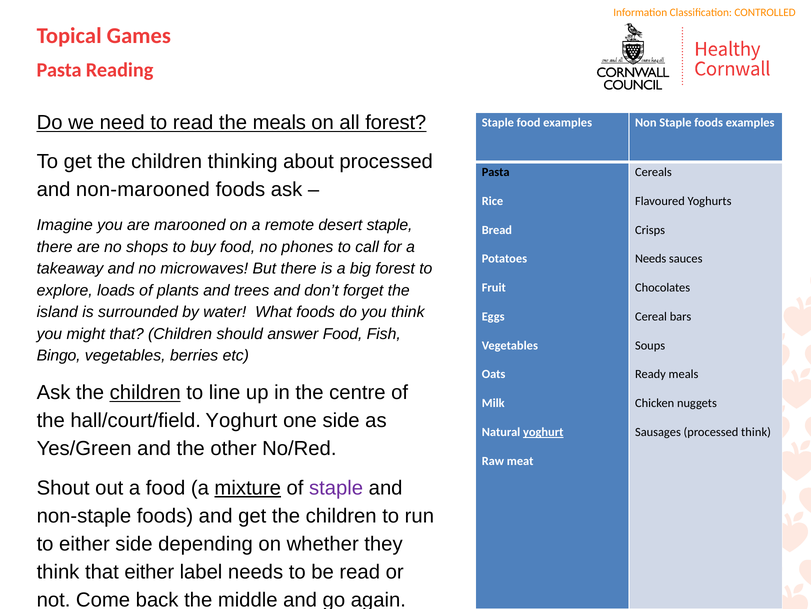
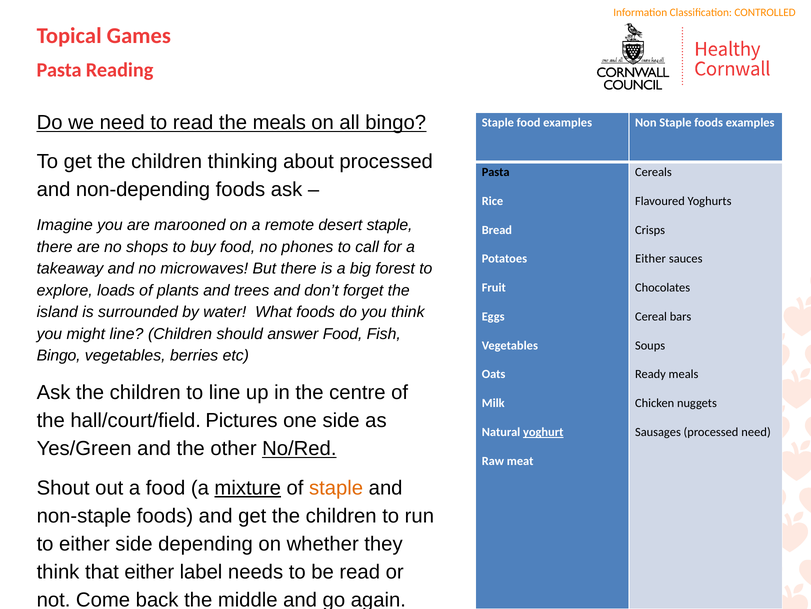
all forest: forest -> bingo
non-marooned: non-marooned -> non-depending
Needs at (651, 259): Needs -> Either
might that: that -> line
children at (145, 392) underline: present -> none
hall/court/field Yoghurt: Yoghurt -> Pictures
processed think: think -> need
No/Red underline: none -> present
staple at (336, 487) colour: purple -> orange
